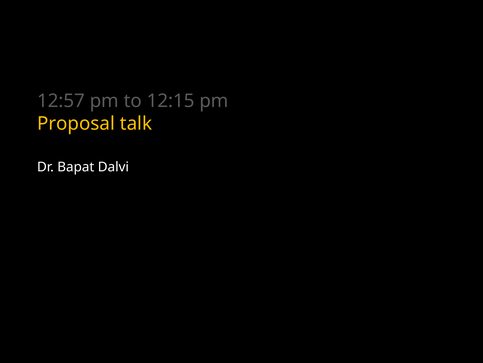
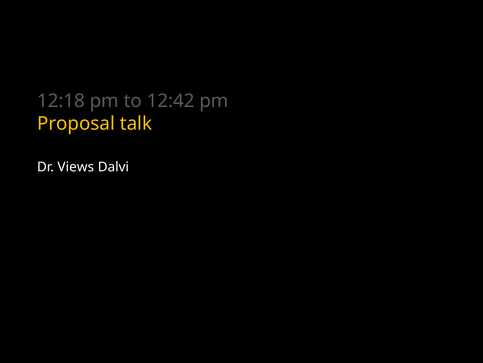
12:57: 12:57 -> 12:18
12:15: 12:15 -> 12:42
Bapat: Bapat -> Views
